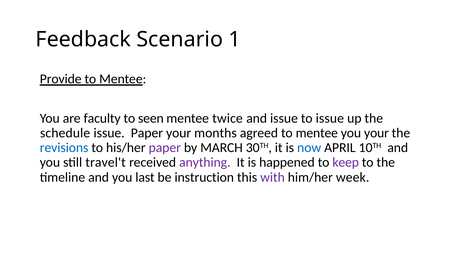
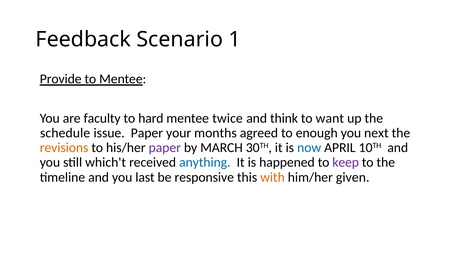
seen: seen -> hard
and issue: issue -> think
to issue: issue -> want
agreed to mentee: mentee -> enough
you your: your -> next
revisions colour: blue -> orange
travel't: travel't -> which't
anything colour: purple -> blue
instruction: instruction -> responsive
with colour: purple -> orange
week: week -> given
